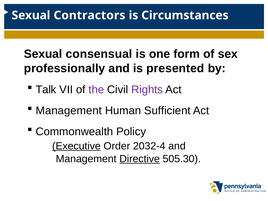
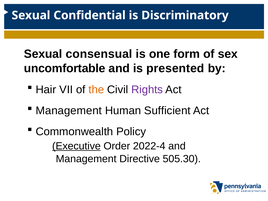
Contractors: Contractors -> Confidential
Circumstances: Circumstances -> Discriminatory
professionally: professionally -> uncomfortable
Talk: Talk -> Hair
the colour: purple -> orange
2032-4: 2032-4 -> 2022-4
Directive underline: present -> none
